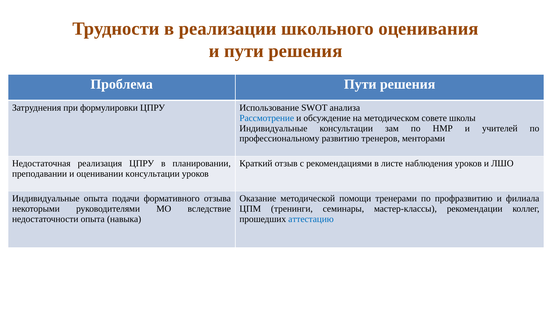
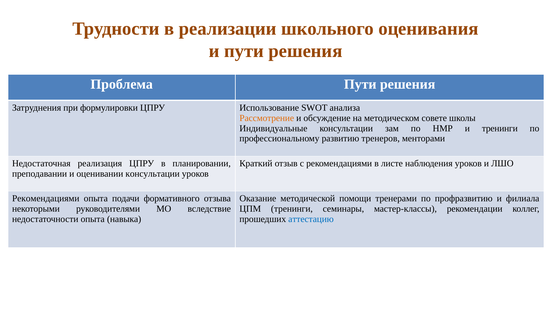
Рассмотрение colour: blue -> orange
и учителей: учителей -> тренинги
Индивидуальные at (46, 198): Индивидуальные -> Рекомендациями
